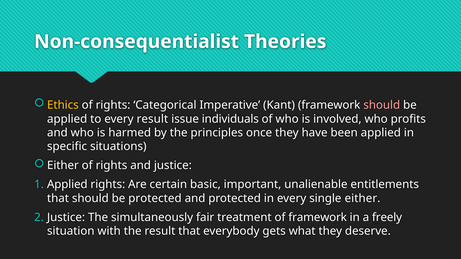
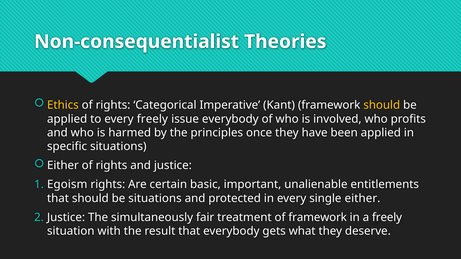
should at (382, 105) colour: pink -> yellow
every result: result -> freely
issue individuals: individuals -> everybody
Applied at (67, 185): Applied -> Egoism
be protected: protected -> situations
